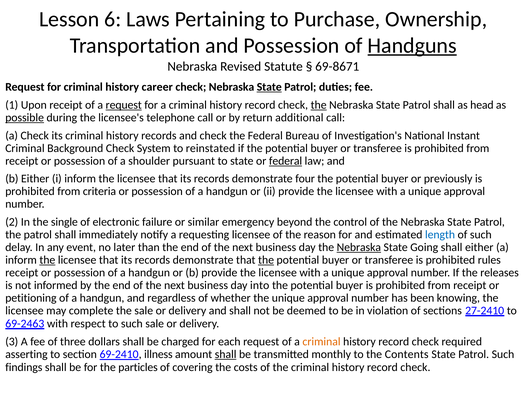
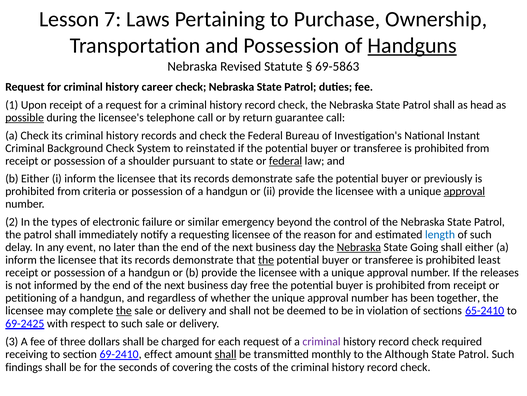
6: 6 -> 7
69-8671: 69-8671 -> 69-5863
State at (269, 87) underline: present -> none
request at (124, 105) underline: present -> none
the at (319, 105) underline: present -> none
additional: additional -> guarantee
four: four -> safe
approval at (464, 191) underline: none -> present
single: single -> types
the at (47, 259) underline: present -> none
rules: rules -> least
into: into -> free
knowing: knowing -> together
the at (124, 310) underline: none -> present
27-2410: 27-2410 -> 65-2410
69-2463: 69-2463 -> 69-2425
criminal at (322, 341) colour: orange -> purple
asserting: asserting -> receiving
illness: illness -> effect
Contents: Contents -> Although
particles: particles -> seconds
